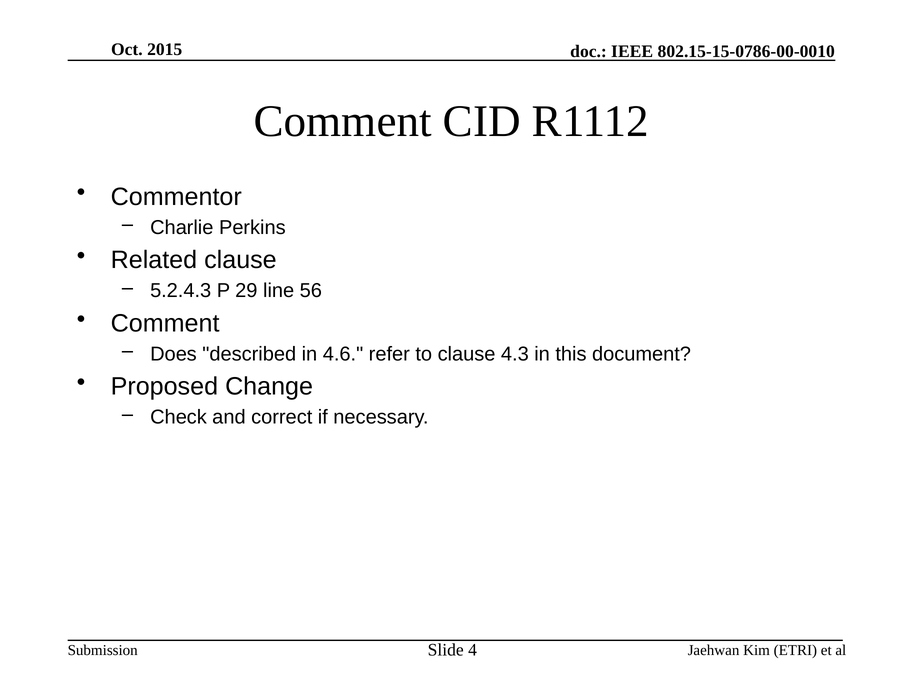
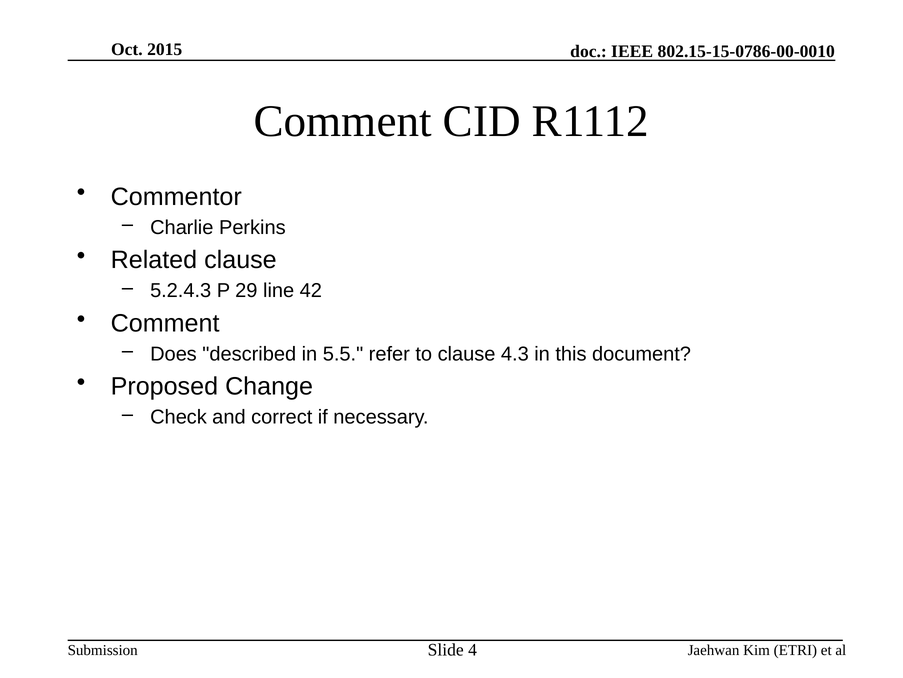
56: 56 -> 42
4.6: 4.6 -> 5.5
